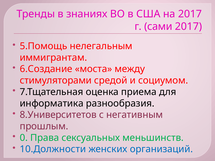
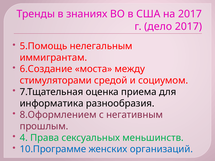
сами: сами -> дело
8.Университетов: 8.Университетов -> 8.Оформлением
0: 0 -> 4
10.Должности: 10.Должности -> 10.Программе
